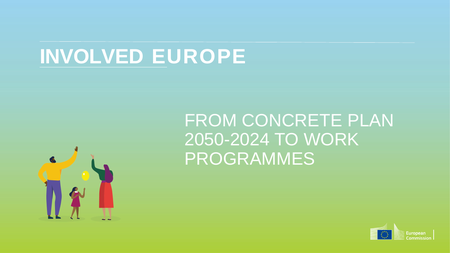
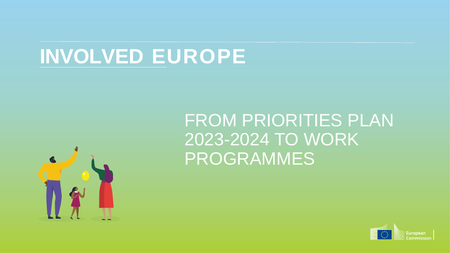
CONCRETE: CONCRETE -> PRIORITIES
2050-2024: 2050-2024 -> 2023-2024
